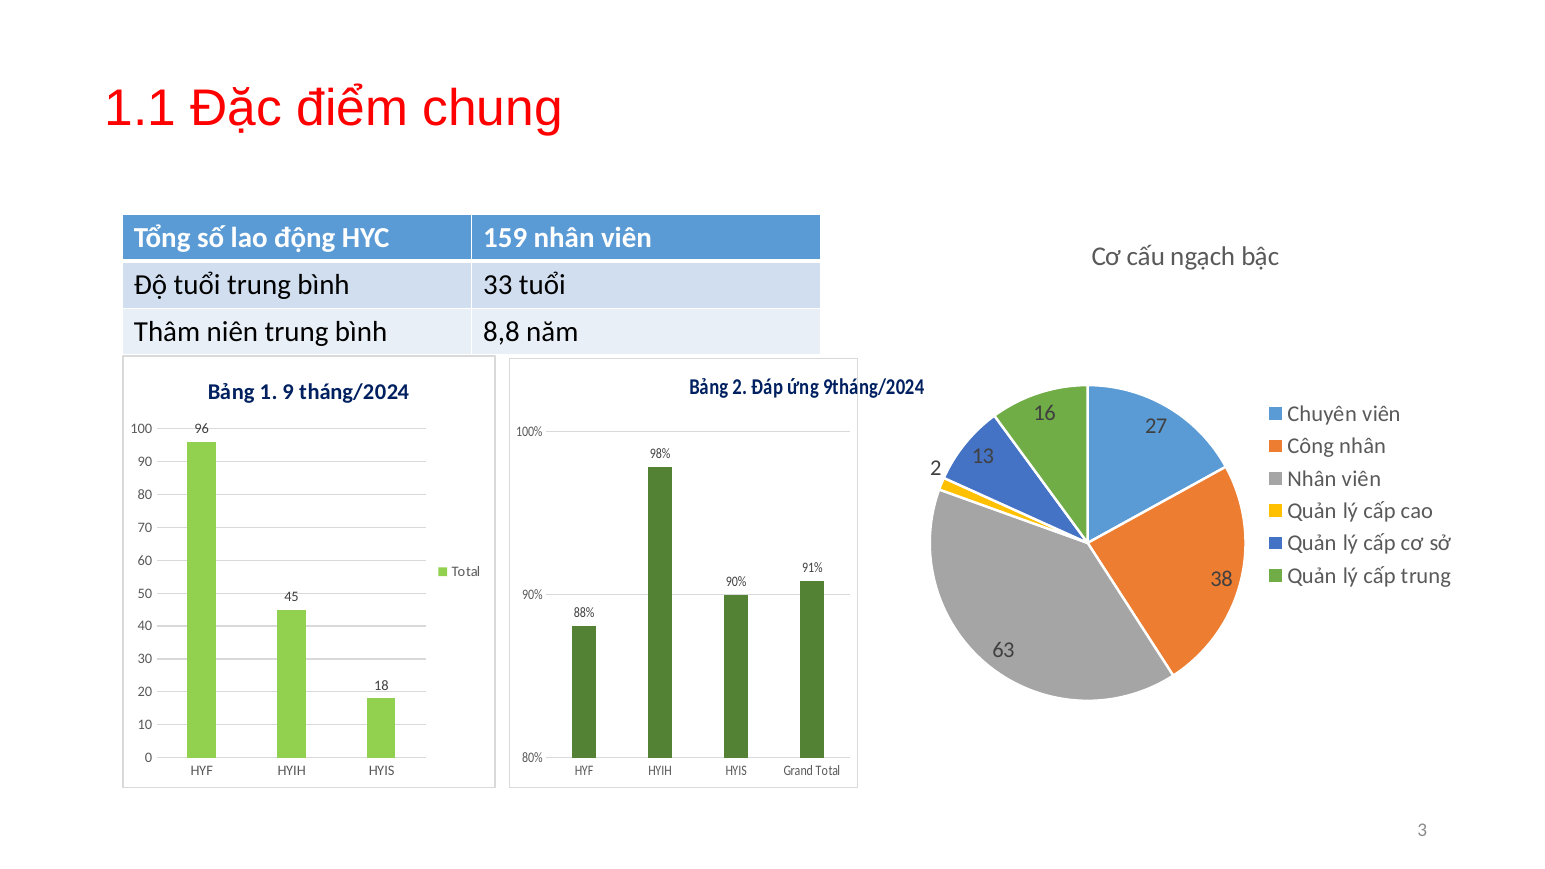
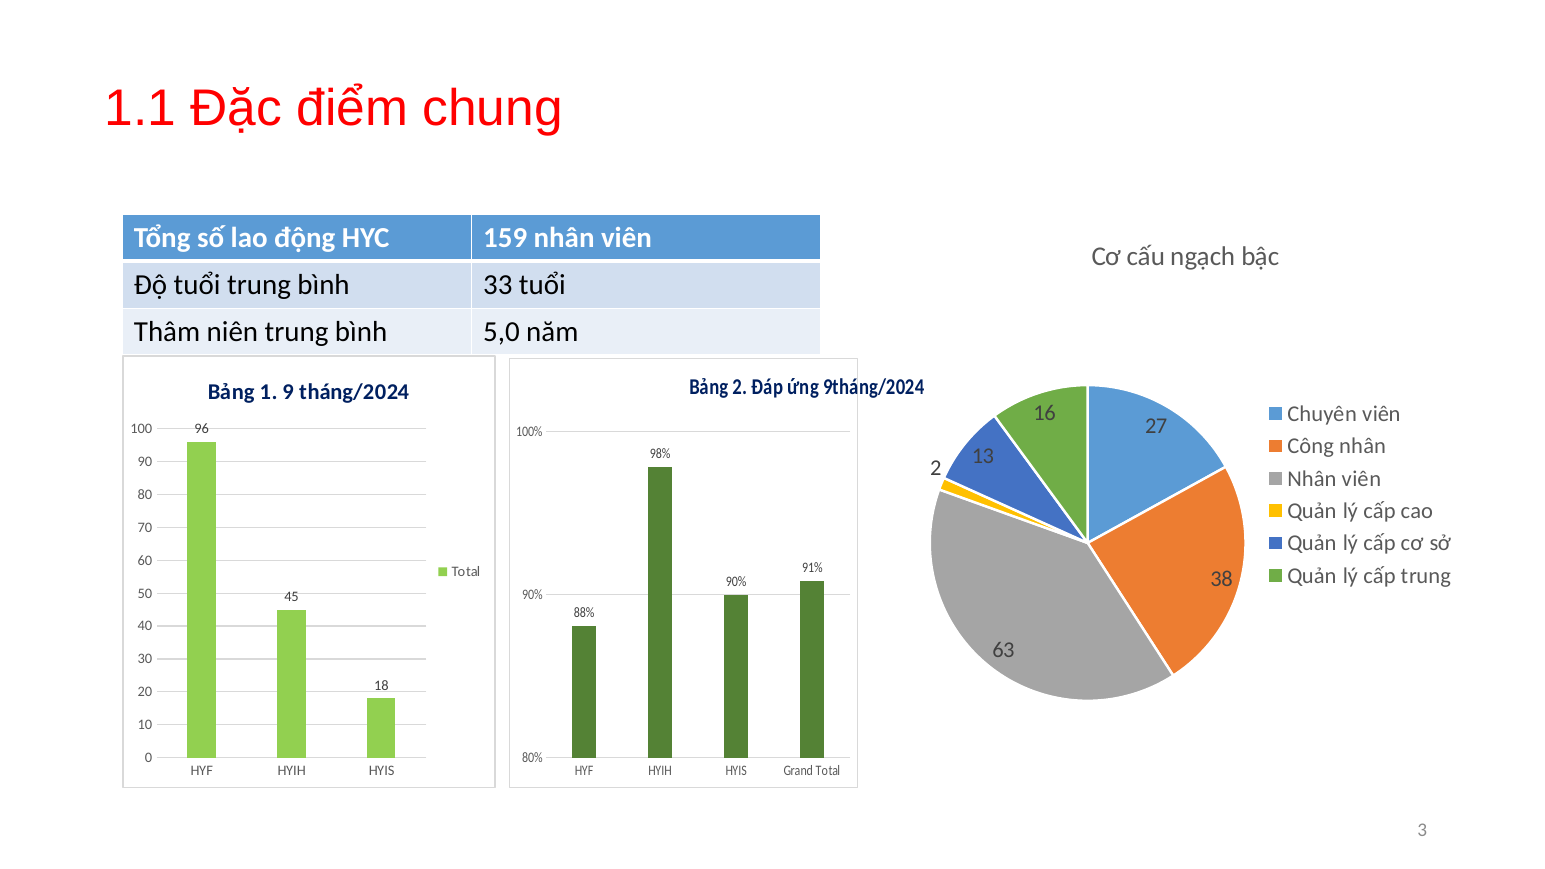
8,8: 8,8 -> 5,0
